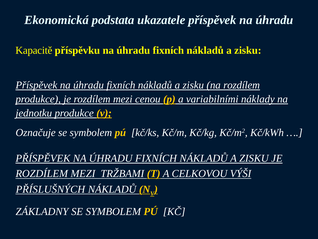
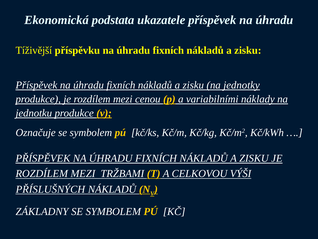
Kapacitě: Kapacitě -> Tíživější
na rozdílem: rozdílem -> jednotky
